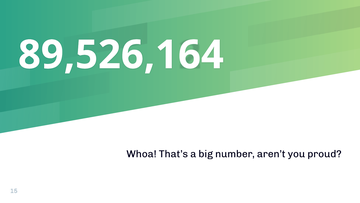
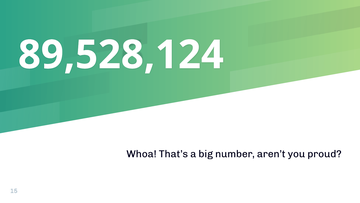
89,526,164: 89,526,164 -> 89,528,124
